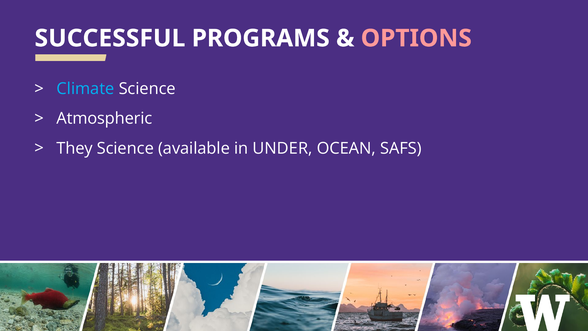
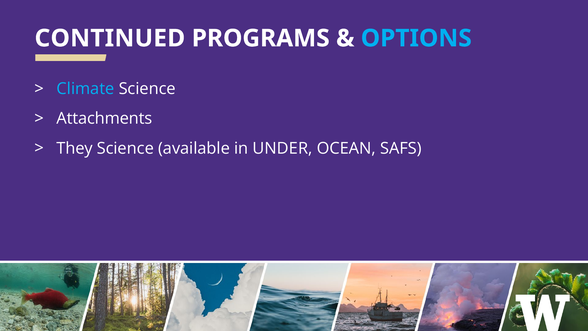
SUCCESSFUL: SUCCESSFUL -> CONTINUED
OPTIONS colour: pink -> light blue
Atmospheric: Atmospheric -> Attachments
